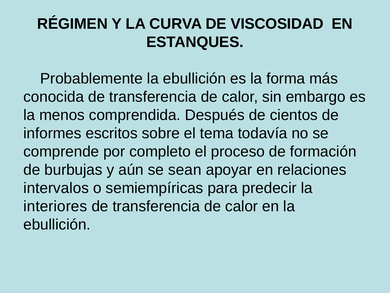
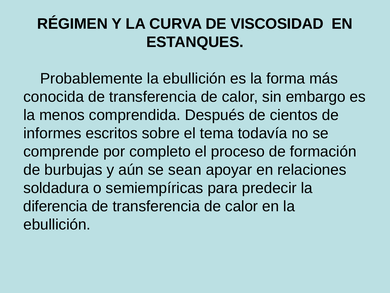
intervalos: intervalos -> soldadura
interiores: interiores -> diferencia
